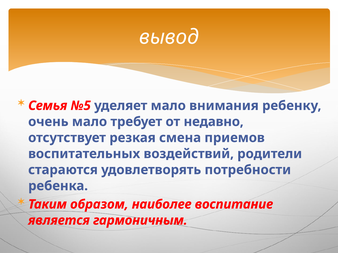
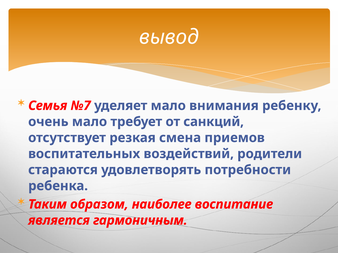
№5: №5 -> №7
недавно: недавно -> санкций
